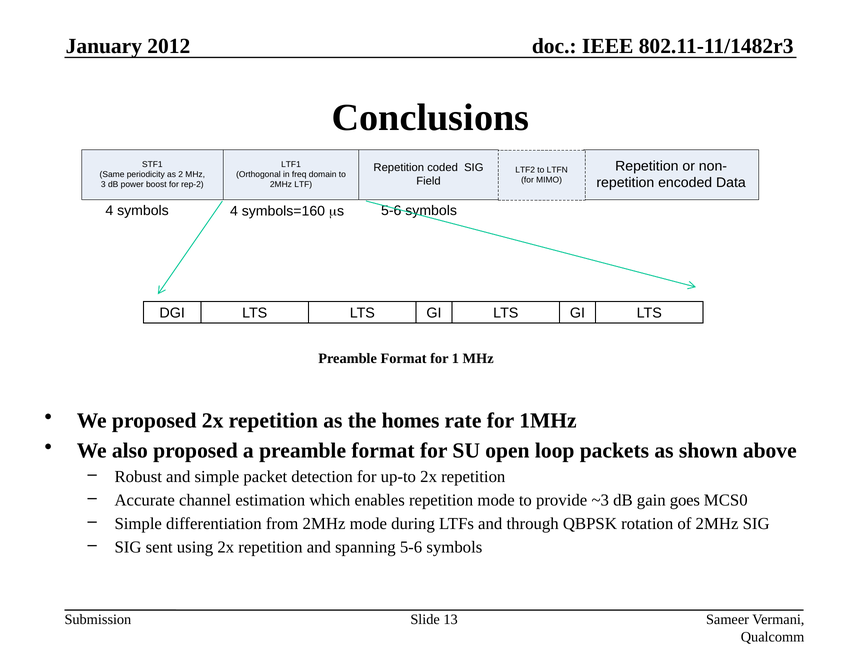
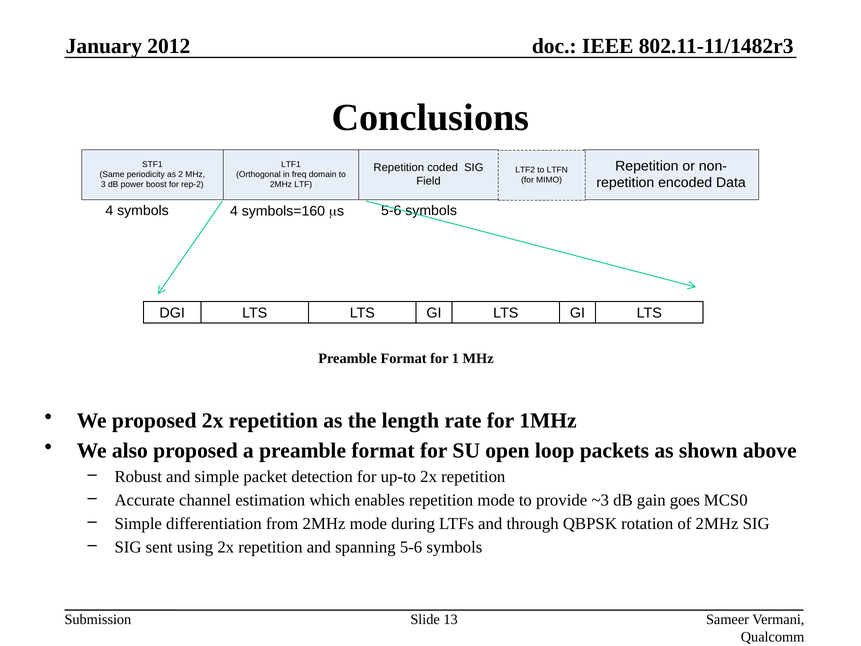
homes: homes -> length
